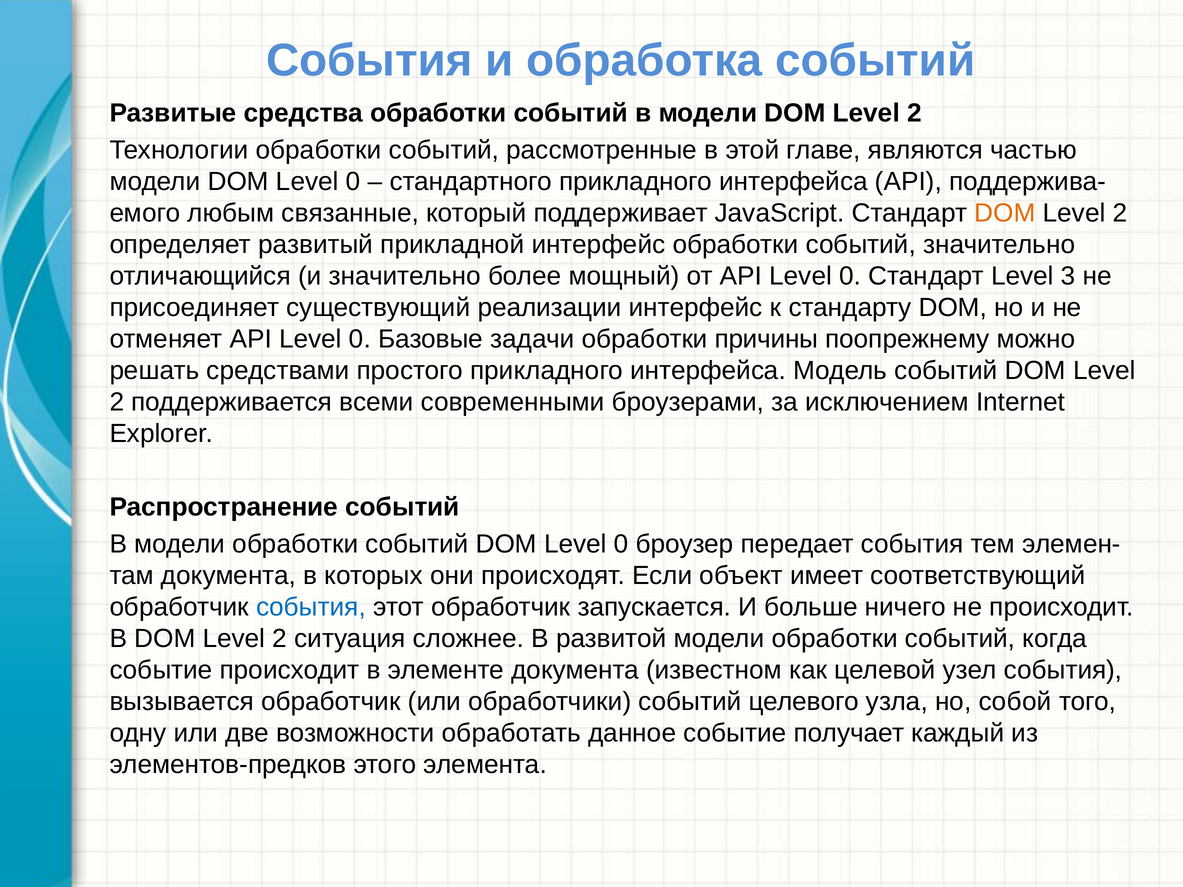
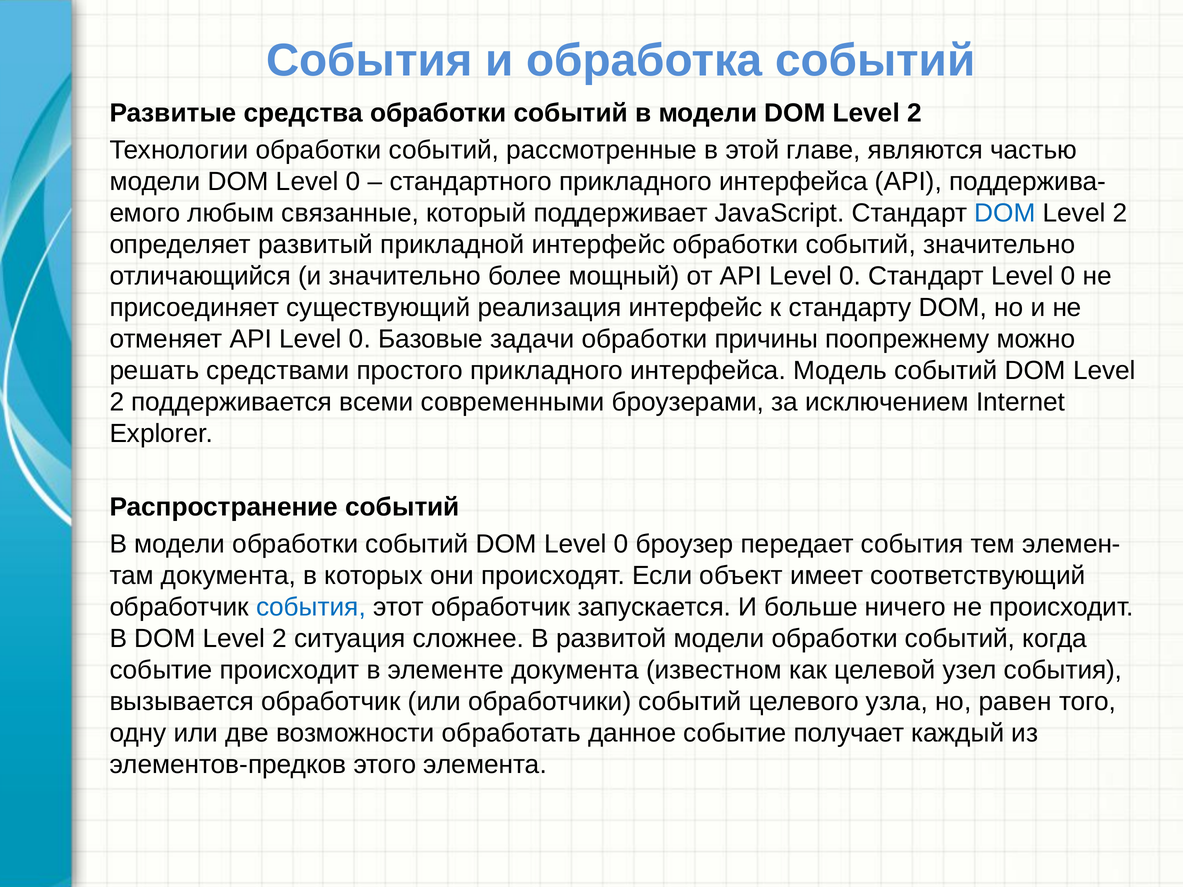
DOM at (1005, 213) colour: orange -> blue
Стандарт Level 3: 3 -> 0
реализации: реализации -> реализация
собой: собой -> равен
